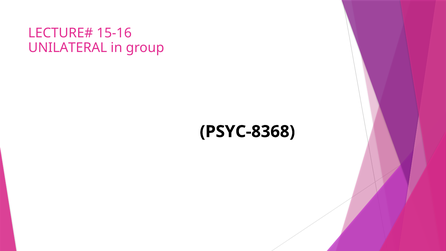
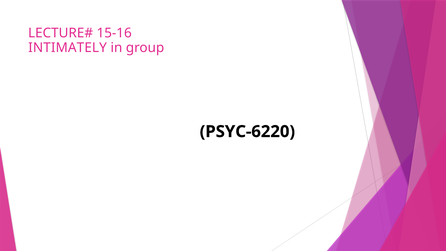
UNILATERAL: UNILATERAL -> INTIMATELY
PSYC-8368: PSYC-8368 -> PSYC-6220
